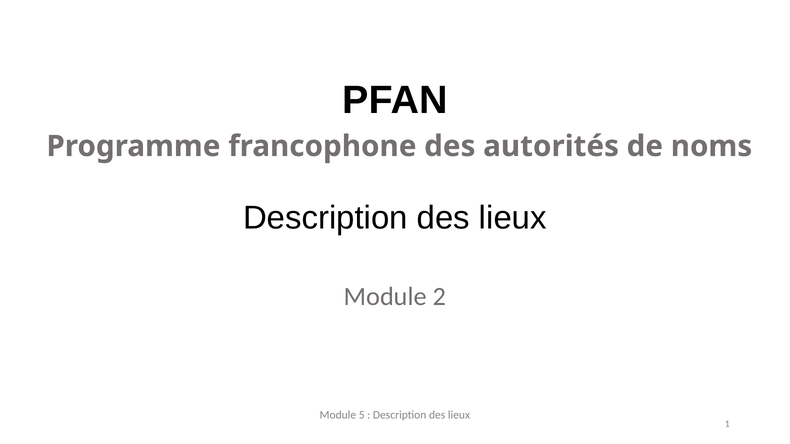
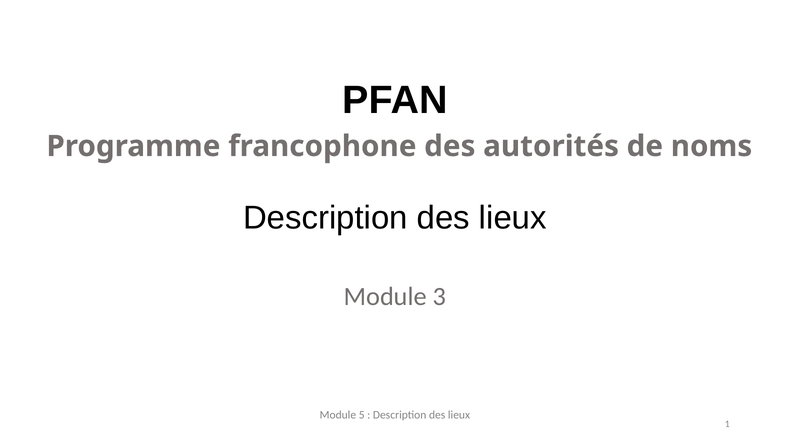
2: 2 -> 3
